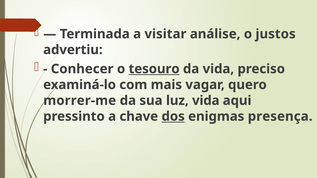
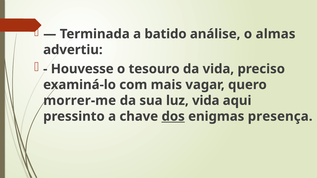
visitar: visitar -> batido
justos: justos -> almas
Conhecer: Conhecer -> Houvesse
tesouro underline: present -> none
